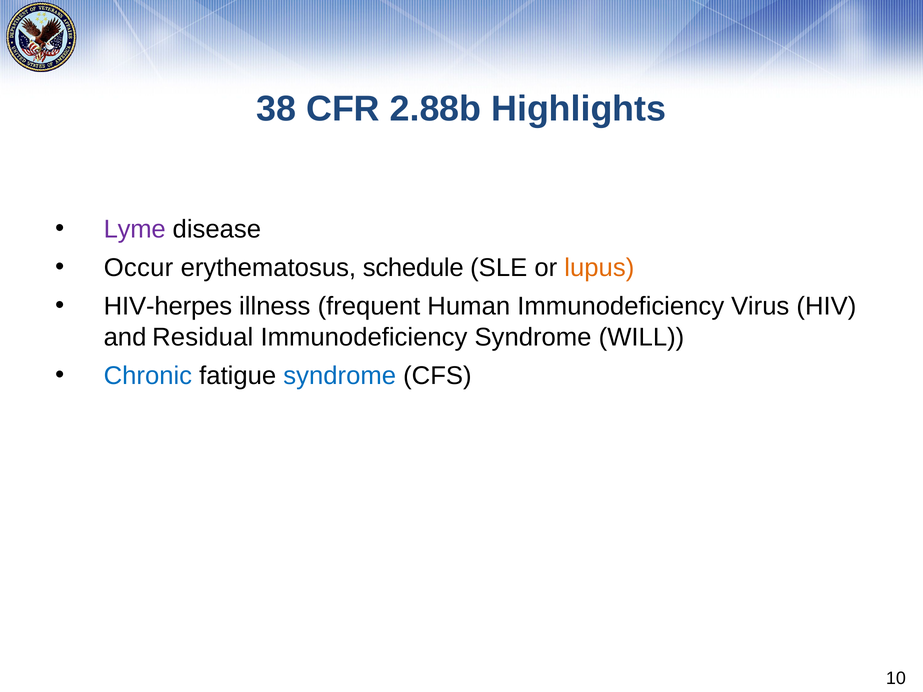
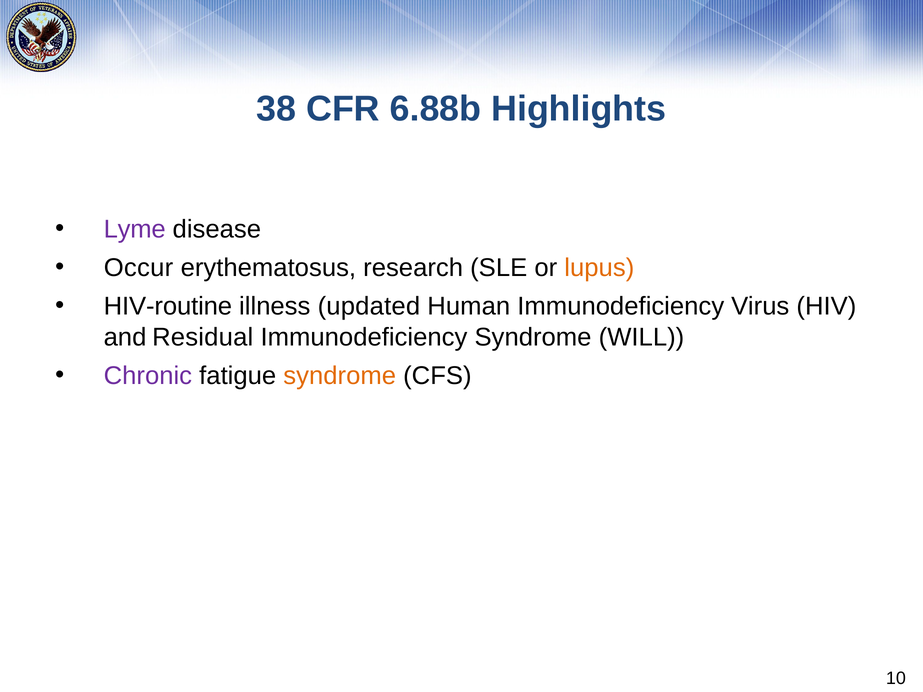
2.88b: 2.88b -> 6.88b
schedule: schedule -> research
HIV-herpes: HIV-herpes -> HIV-routine
frequent: frequent -> updated
Chronic colour: blue -> purple
syndrome at (340, 376) colour: blue -> orange
